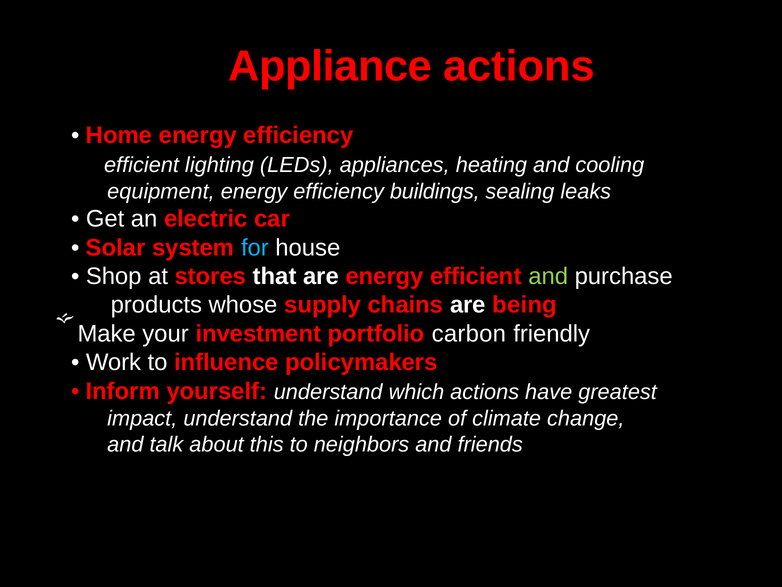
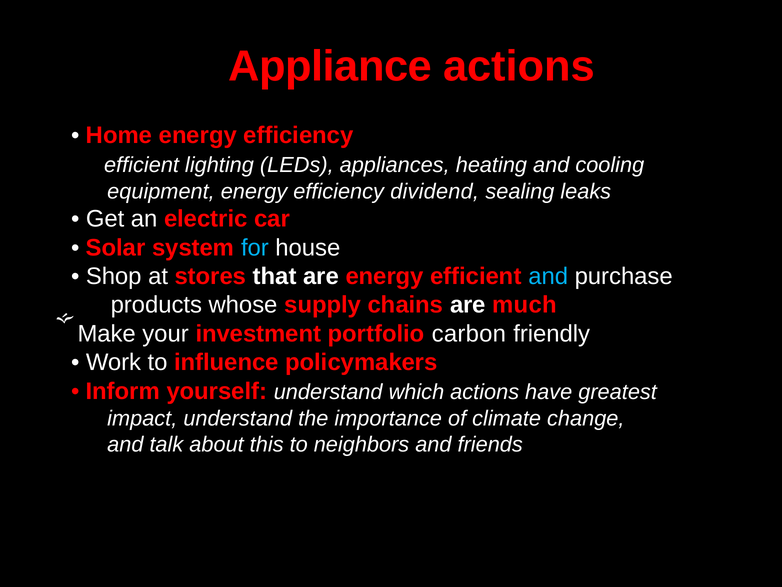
buildings: buildings -> dividend
and at (548, 276) colour: light green -> light blue
being: being -> much
